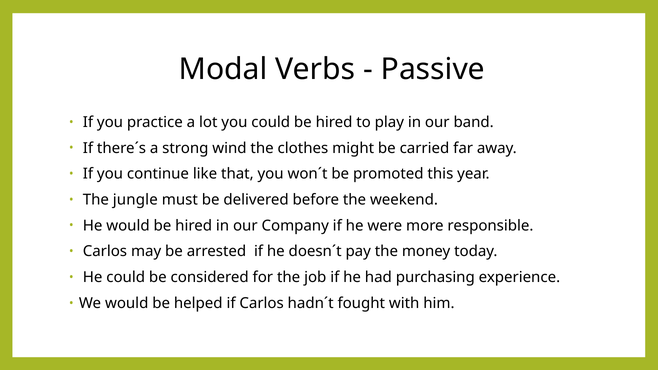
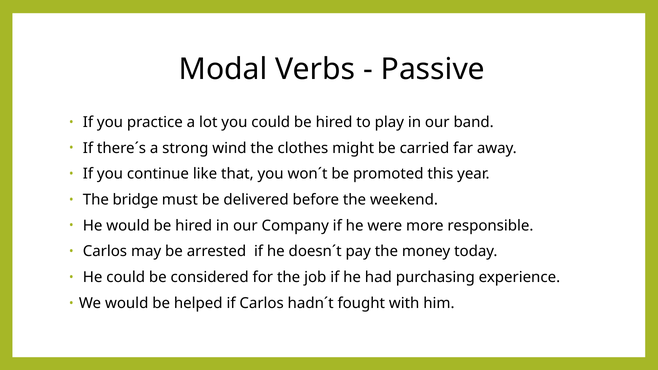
jungle: jungle -> bridge
